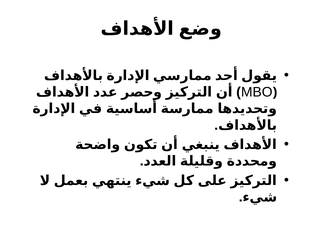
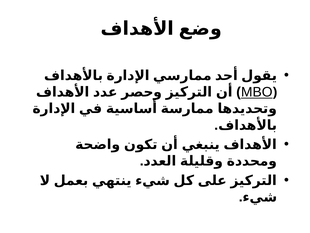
MBO underline: none -> present
